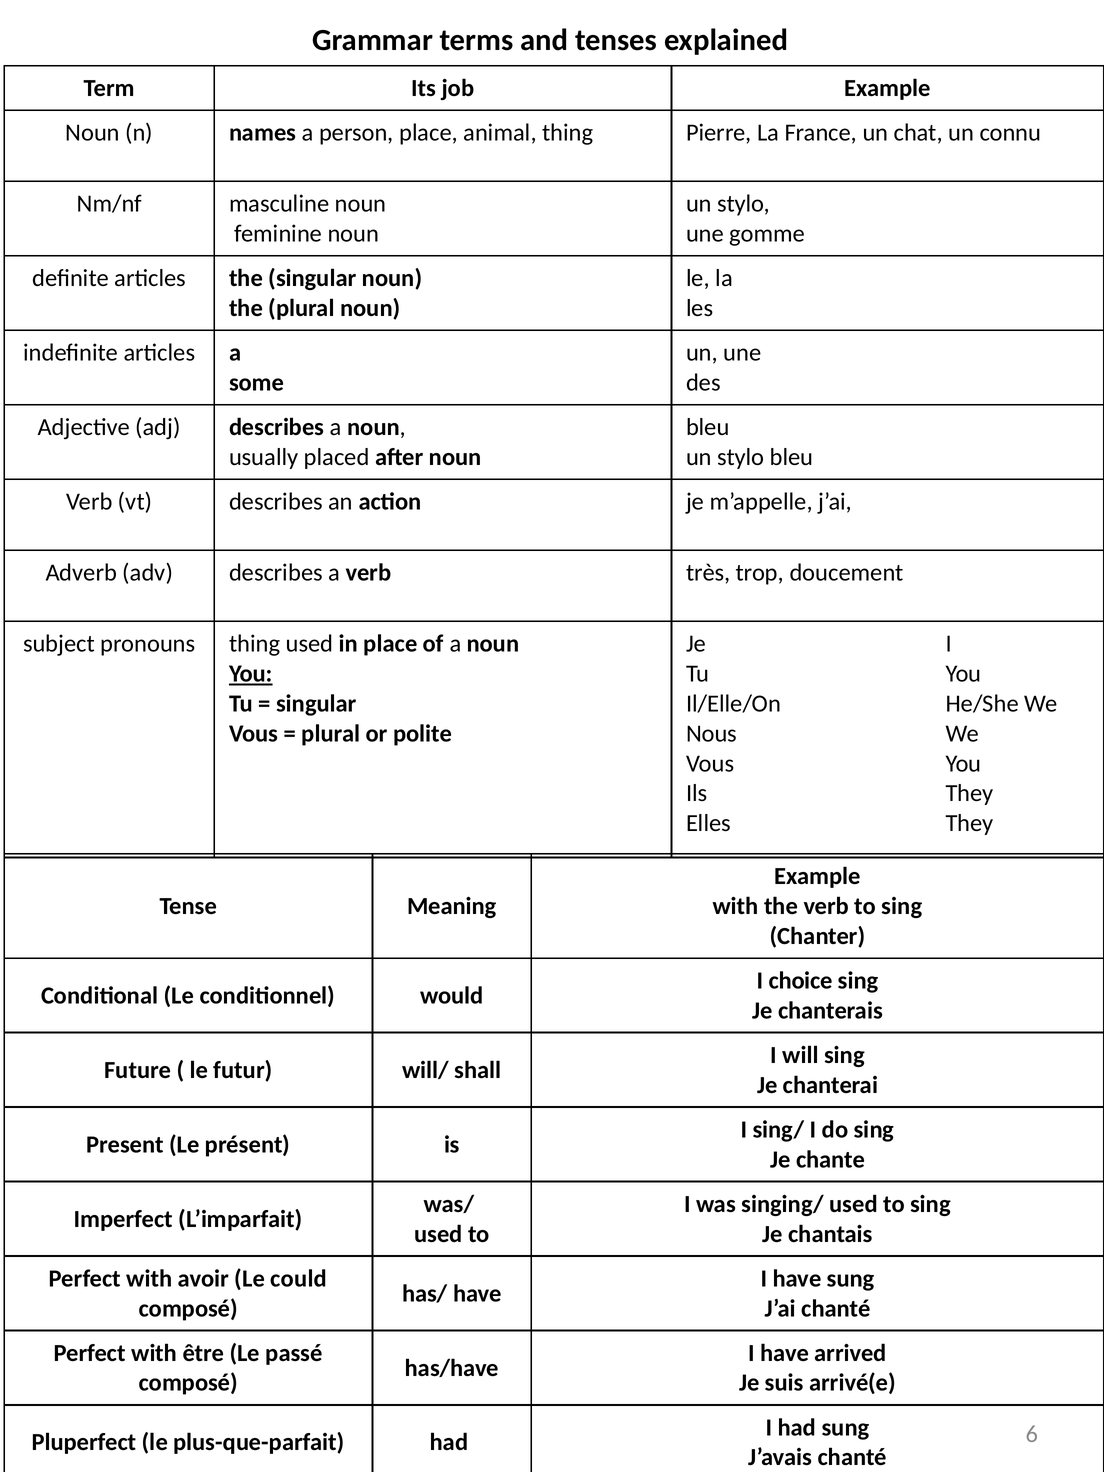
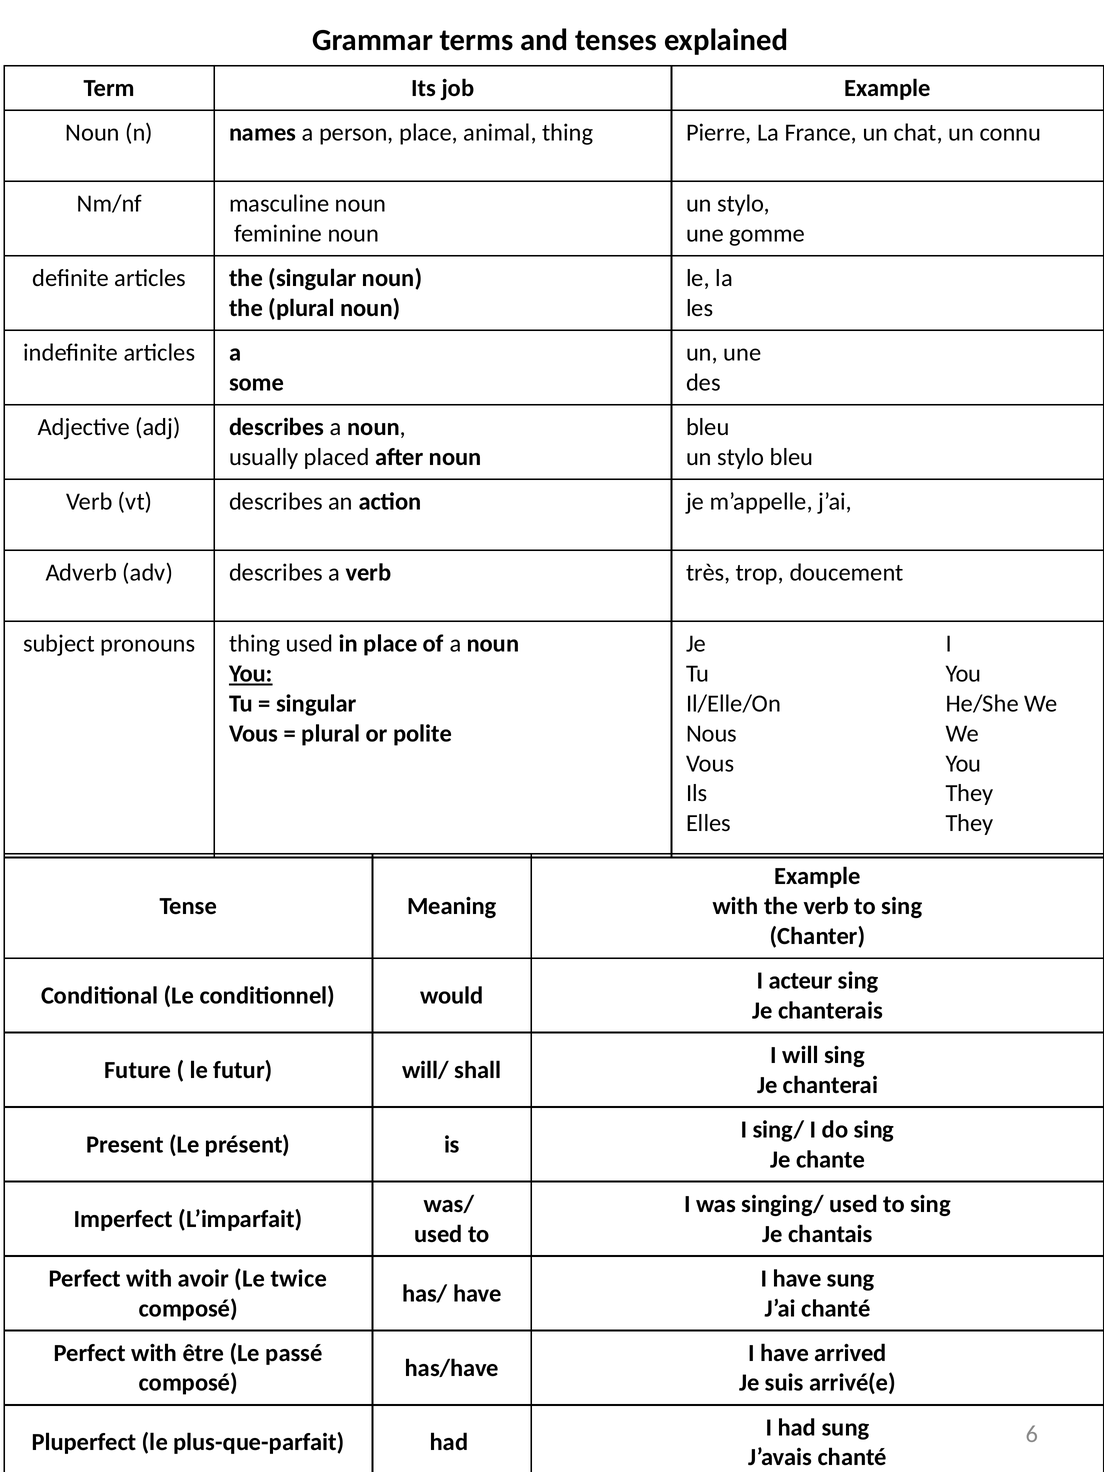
choice: choice -> acteur
could: could -> twice
